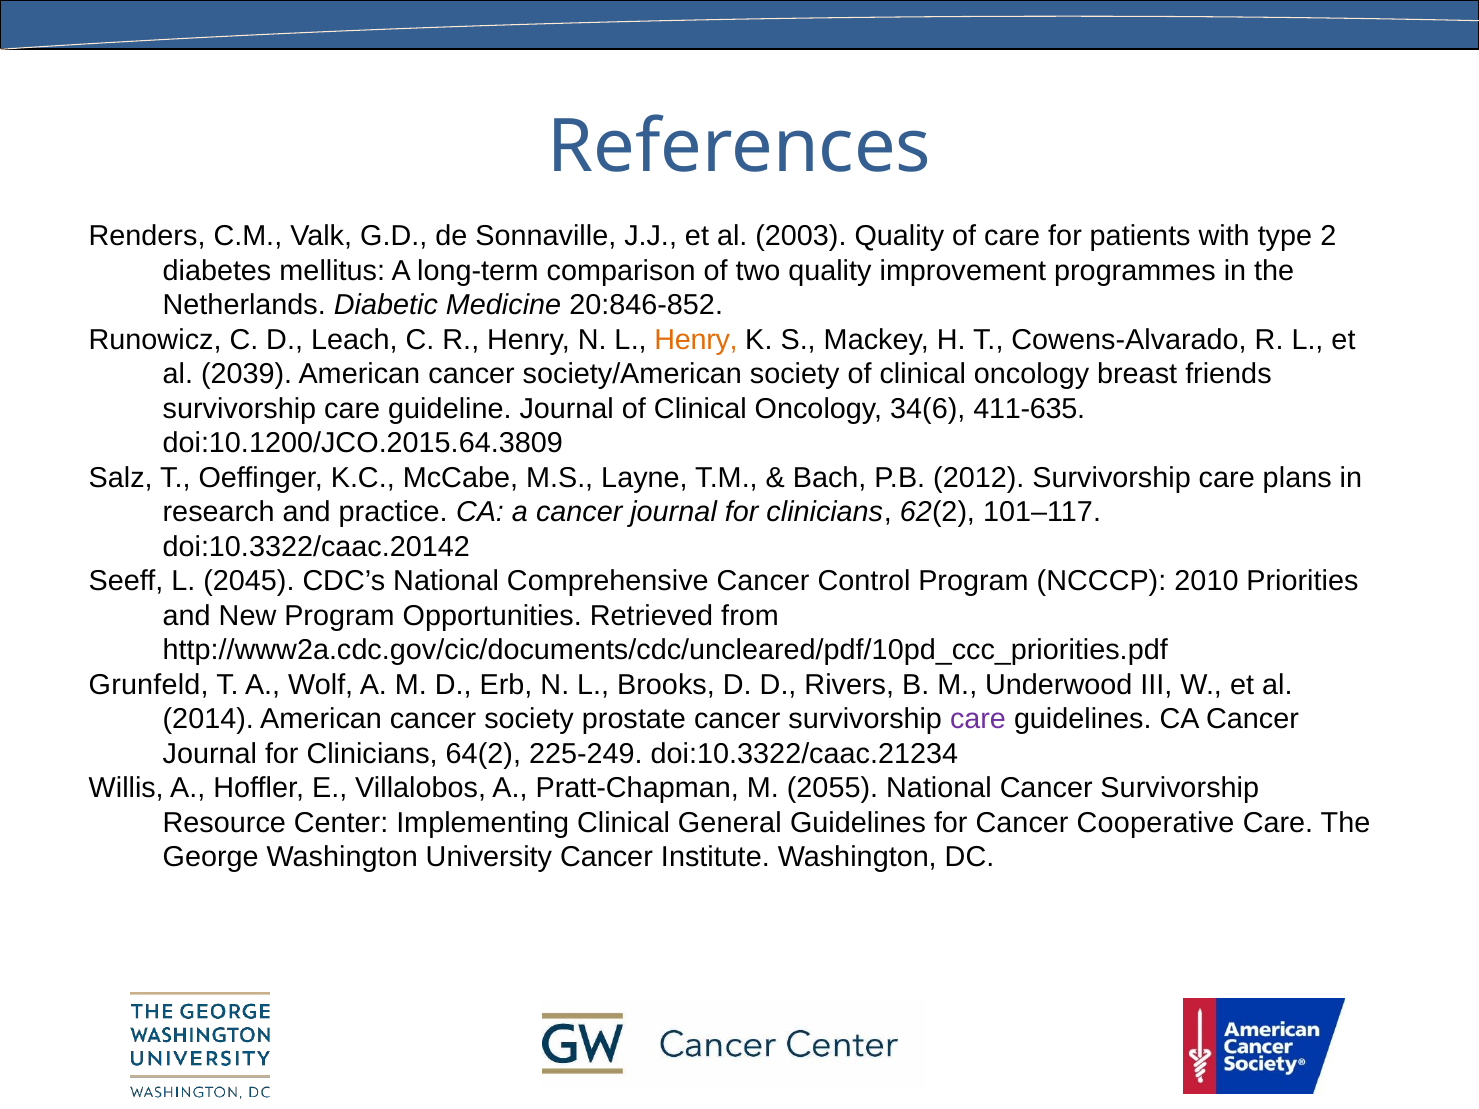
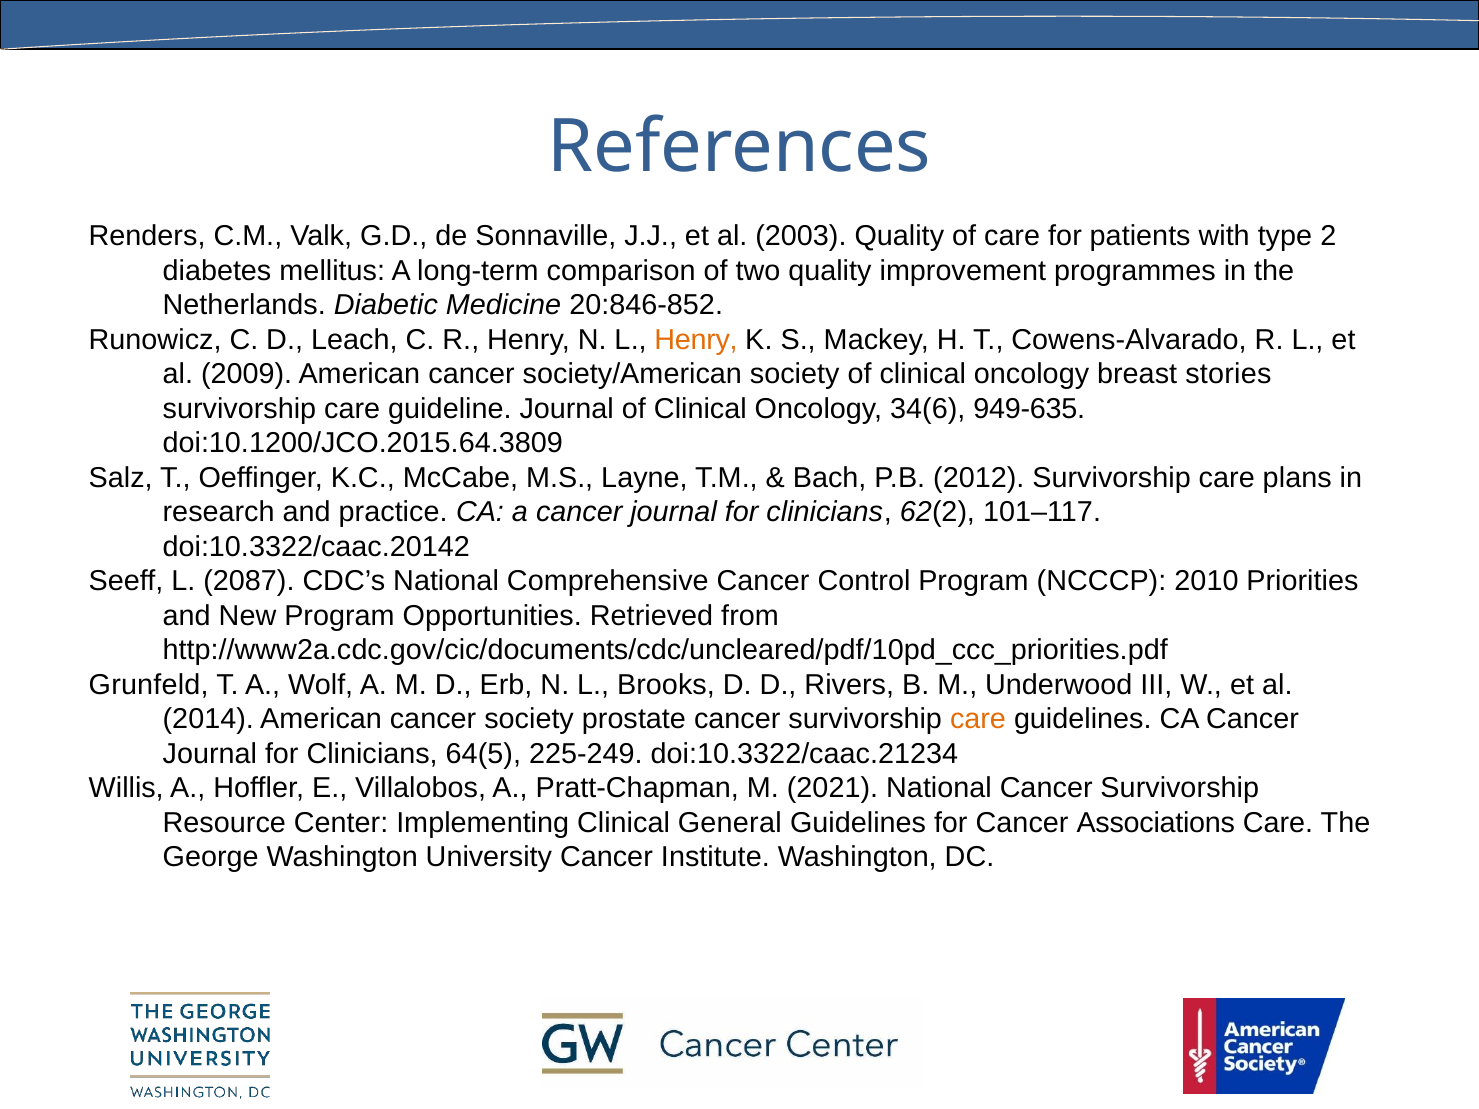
2039: 2039 -> 2009
friends: friends -> stories
411-635: 411-635 -> 949-635
2045: 2045 -> 2087
care at (978, 720) colour: purple -> orange
64(2: 64(2 -> 64(5
2055: 2055 -> 2021
Cooperative: Cooperative -> Associations
